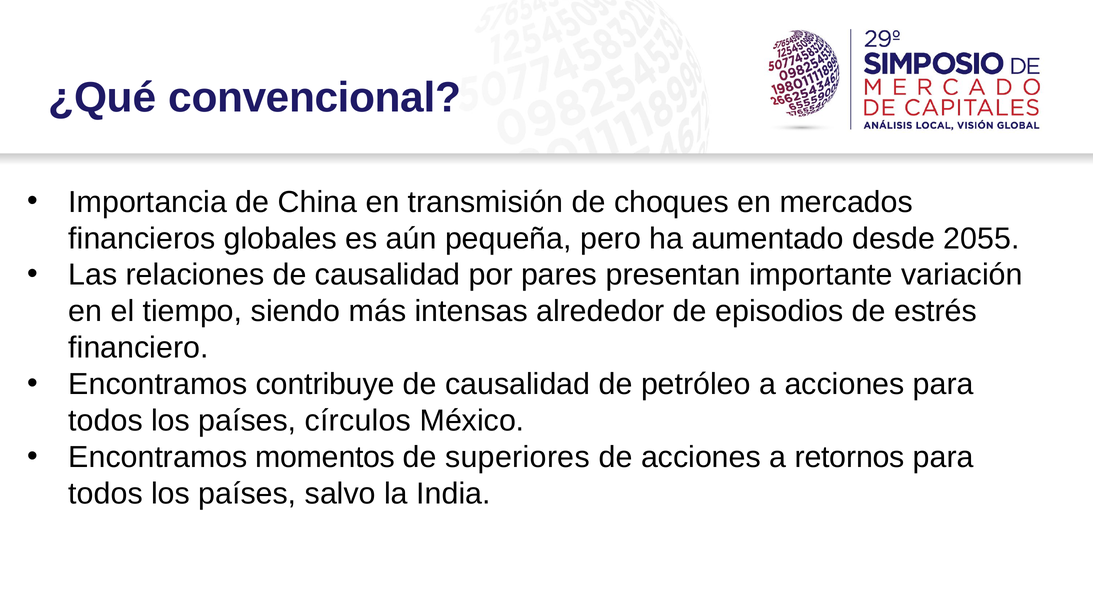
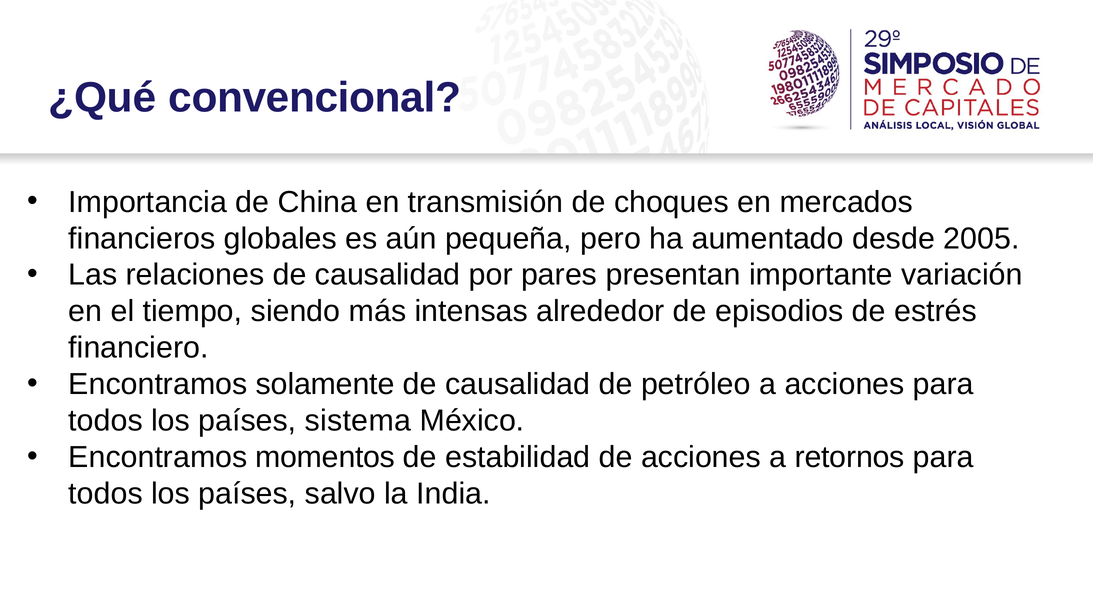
2055: 2055 -> 2005
contribuye: contribuye -> solamente
círculos: círculos -> sistema
superiores: superiores -> estabilidad
